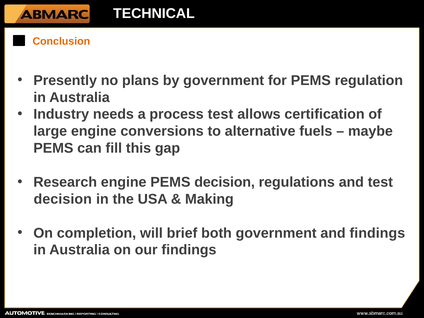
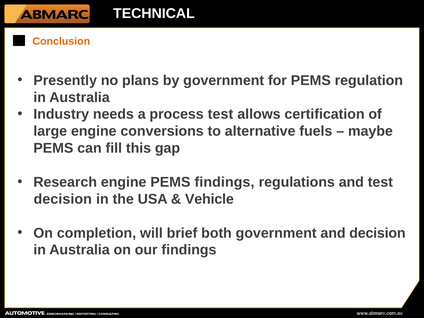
PEMS decision: decision -> findings
Making: Making -> Vehicle
and findings: findings -> decision
